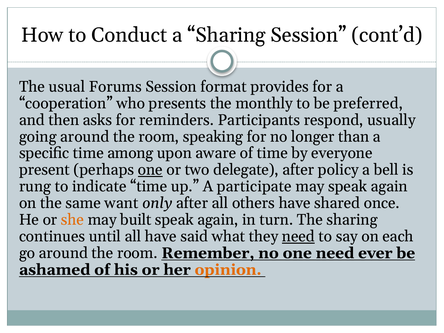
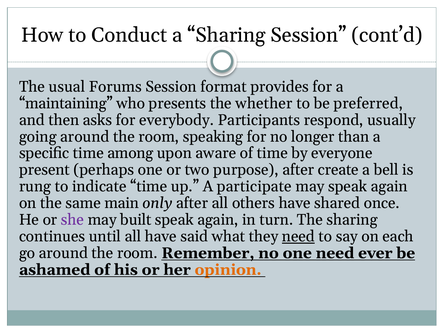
cooperation: cooperation -> maintaining
monthly: monthly -> whether
reminders: reminders -> everybody
one at (150, 170) underline: present -> none
delegate: delegate -> purpose
policy: policy -> create
want: want -> main
she colour: orange -> purple
